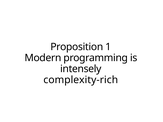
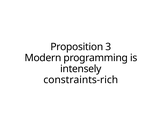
1: 1 -> 3
complexity-rich: complexity-rich -> constraints-rich
